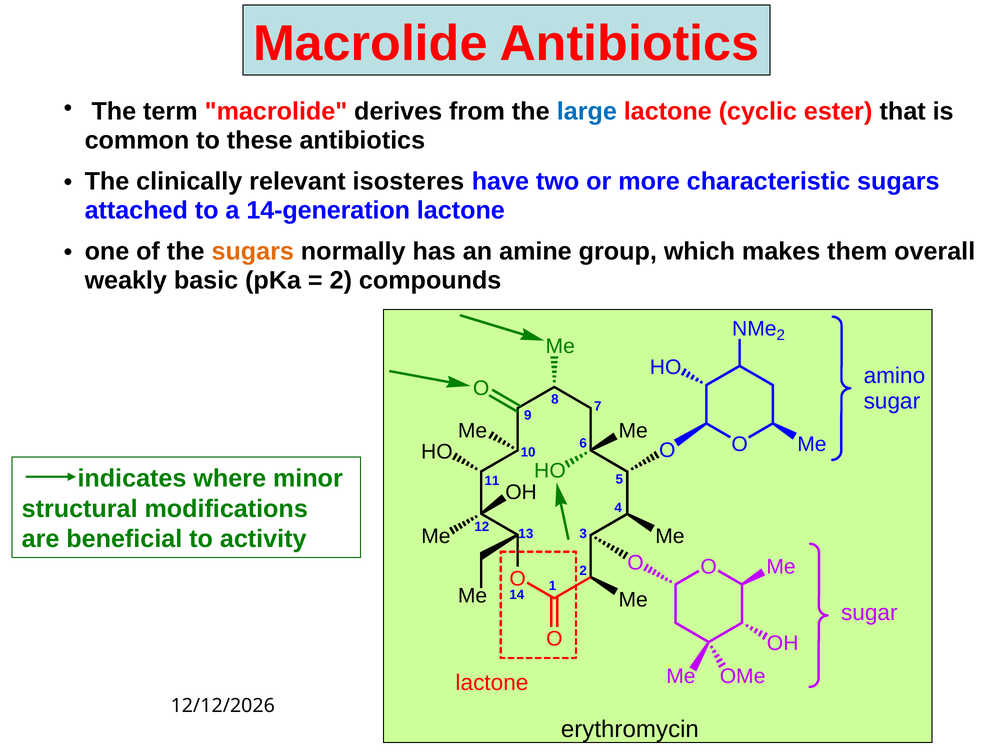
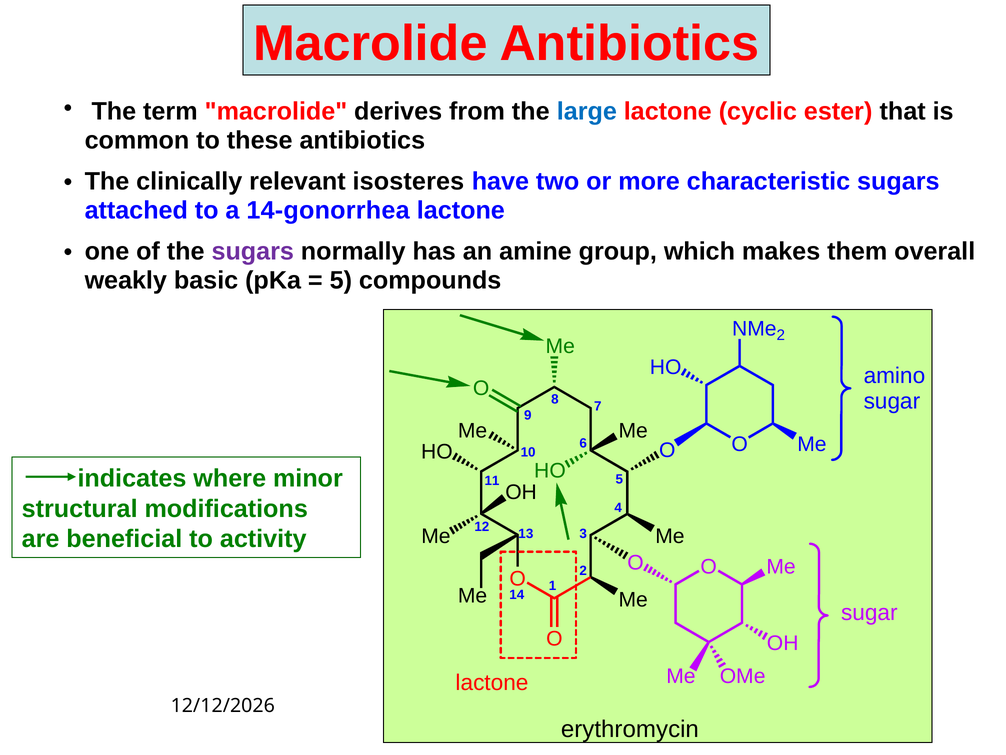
14-generation: 14-generation -> 14-gonorrhea
sugars at (253, 251) colour: orange -> purple
2 at (341, 280): 2 -> 5
